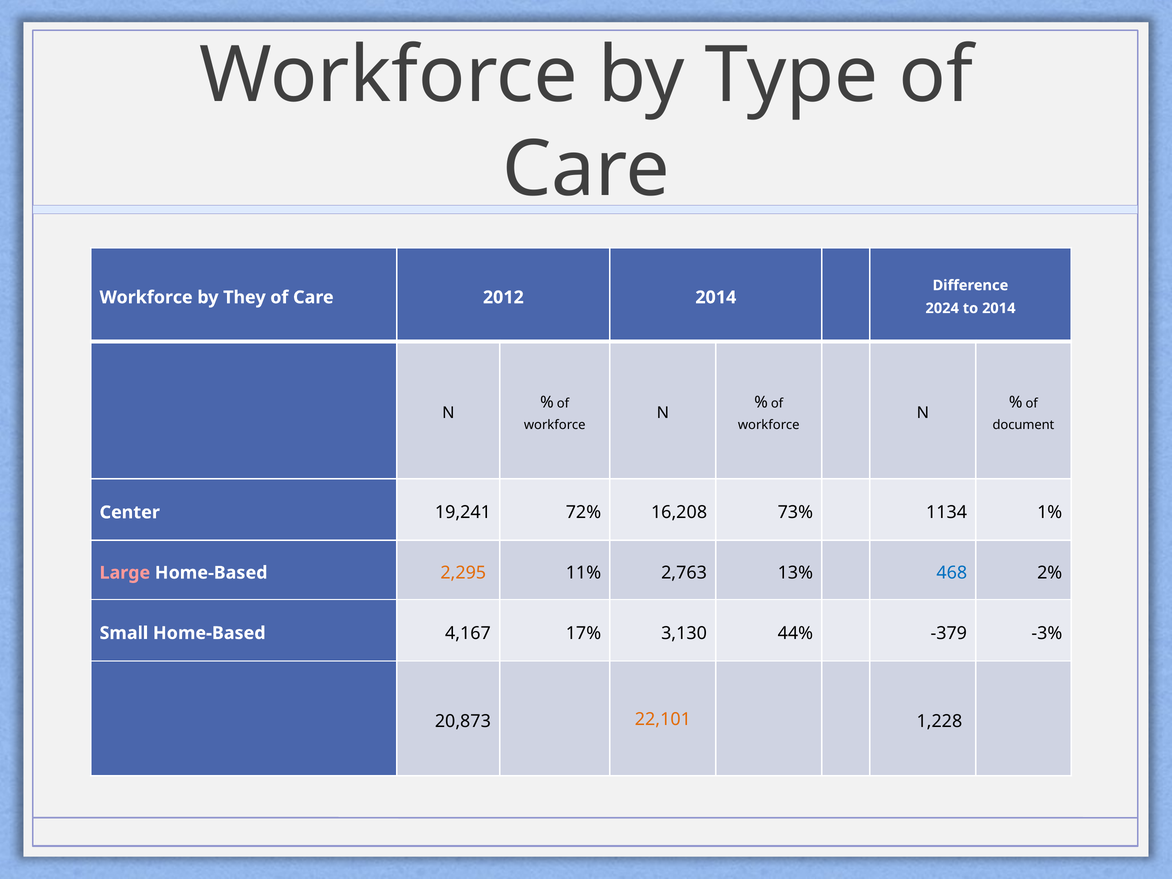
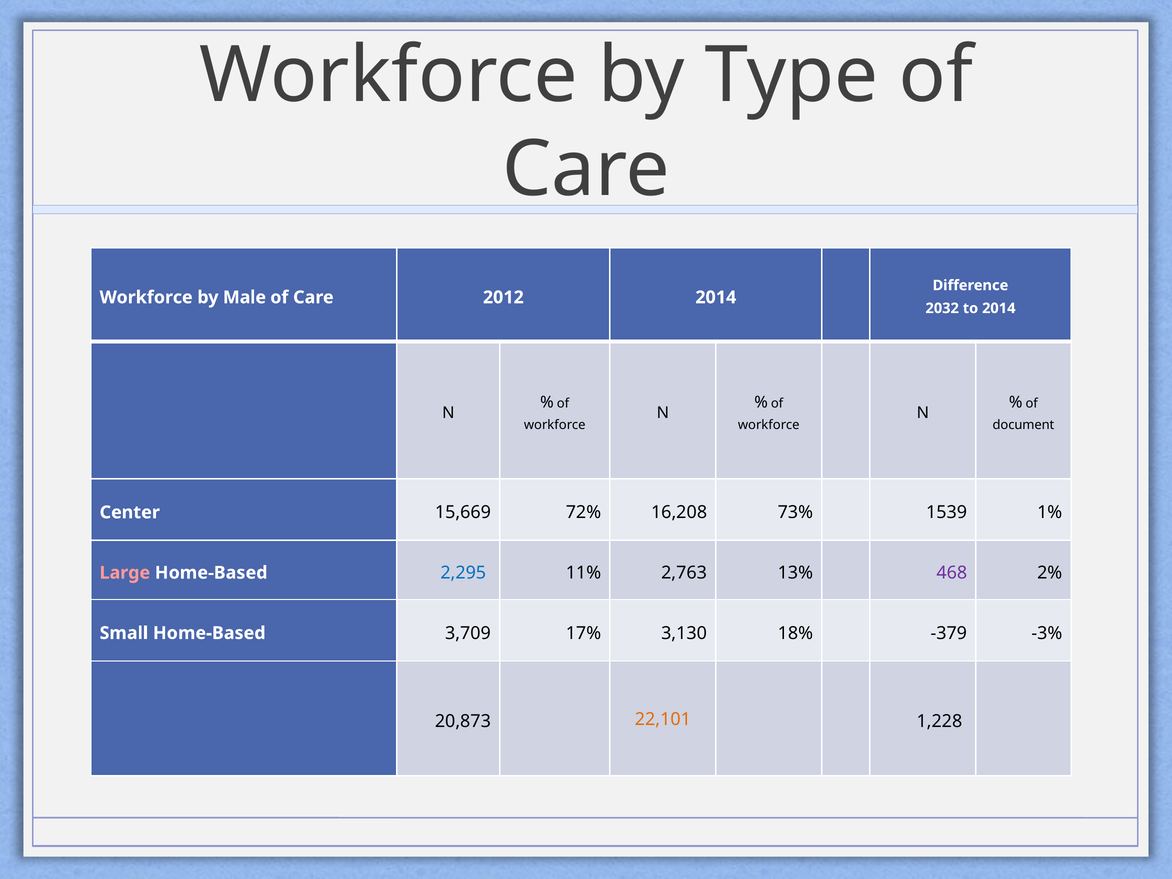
They: They -> Male
2024: 2024 -> 2032
19,241: 19,241 -> 15,669
1134: 1134 -> 1539
2,295 colour: orange -> blue
468 colour: blue -> purple
4,167: 4,167 -> 3,709
44%: 44% -> 18%
